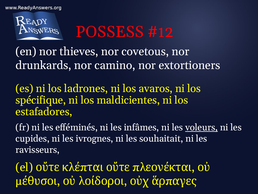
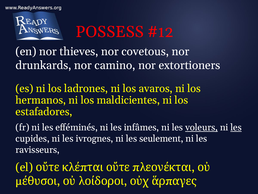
spécifique: spécifique -> hermanos
les at (236, 127) underline: none -> present
souhaitait: souhaitait -> seulement
